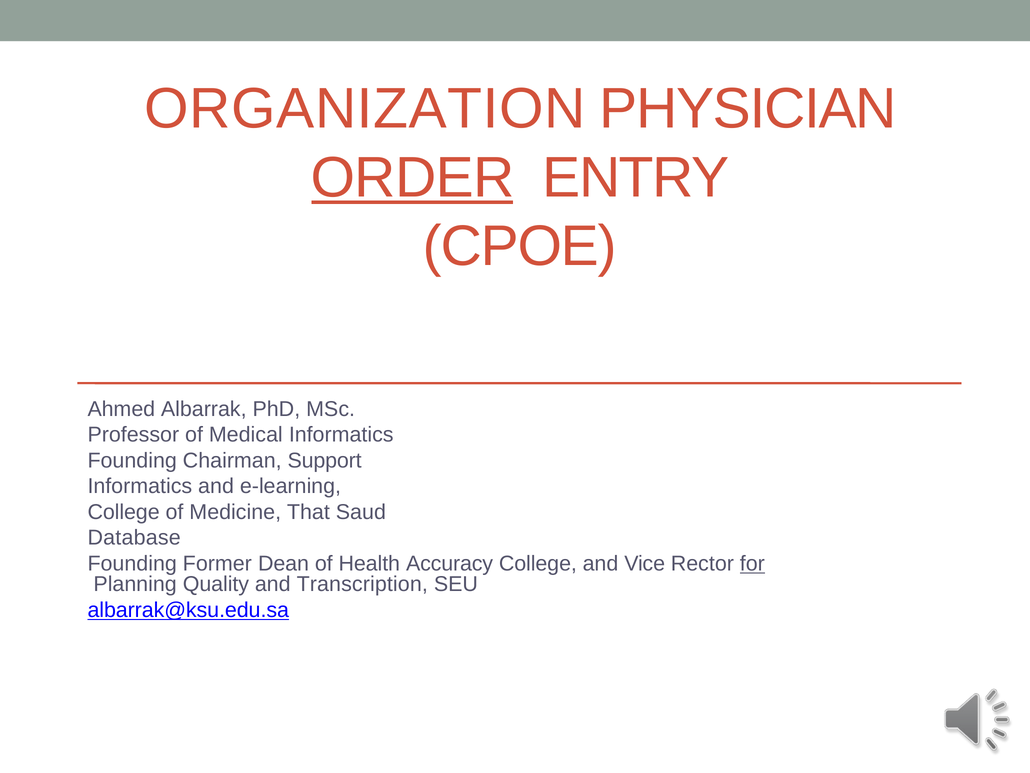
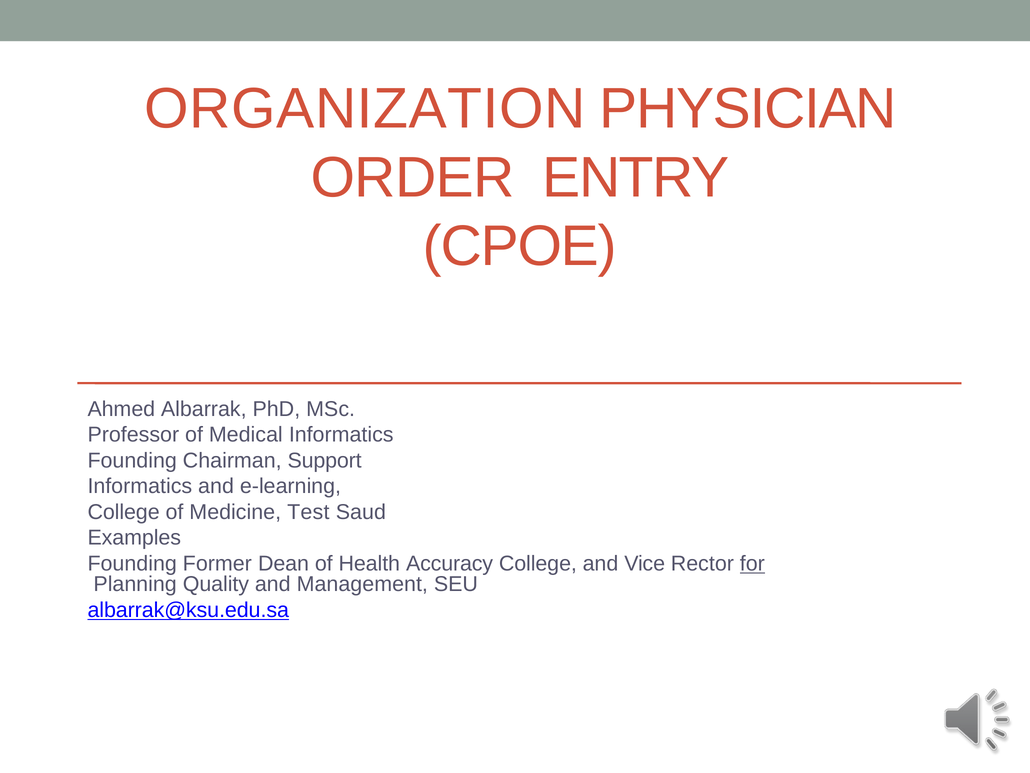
ORDER underline: present -> none
That: That -> Test
Database: Database -> Examples
Transcription: Transcription -> Management
